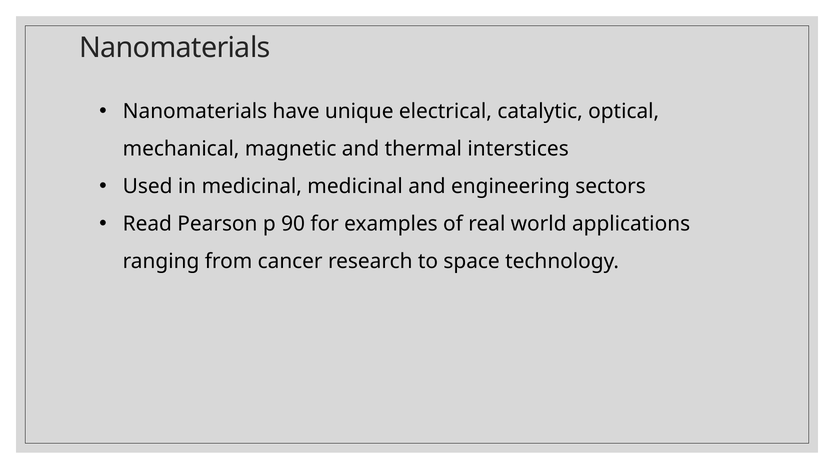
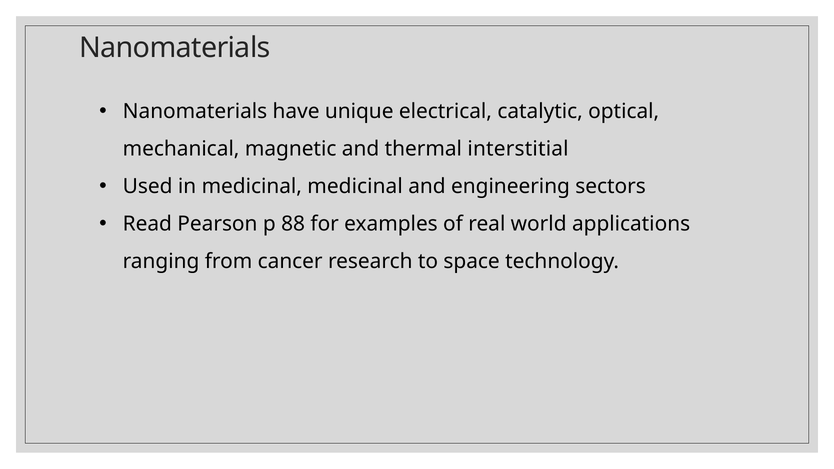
interstices: interstices -> interstitial
90: 90 -> 88
